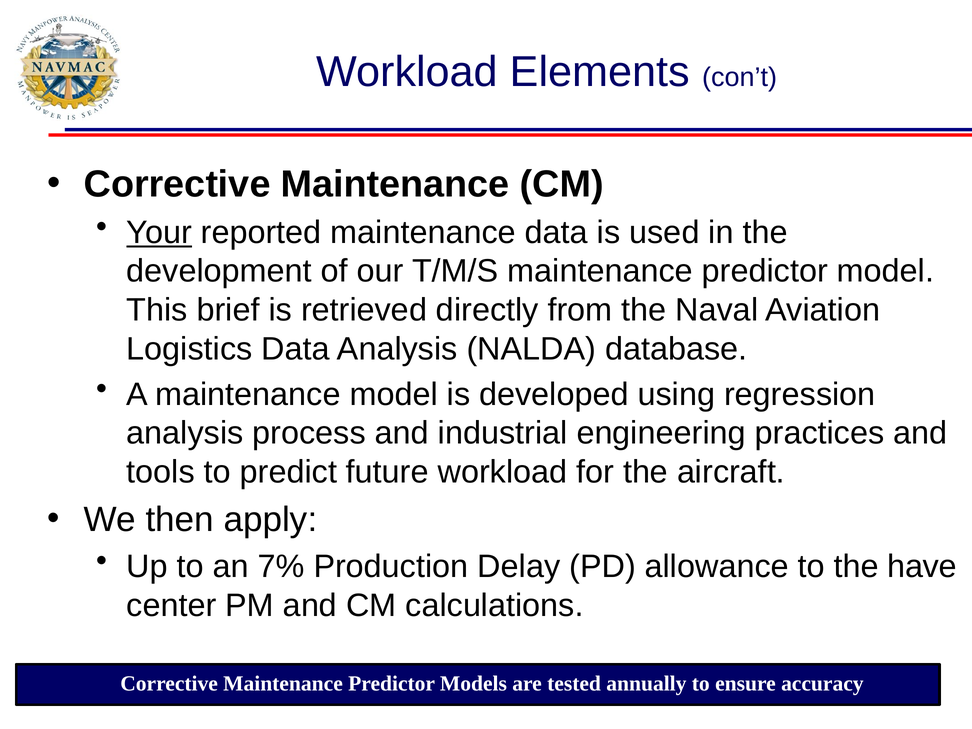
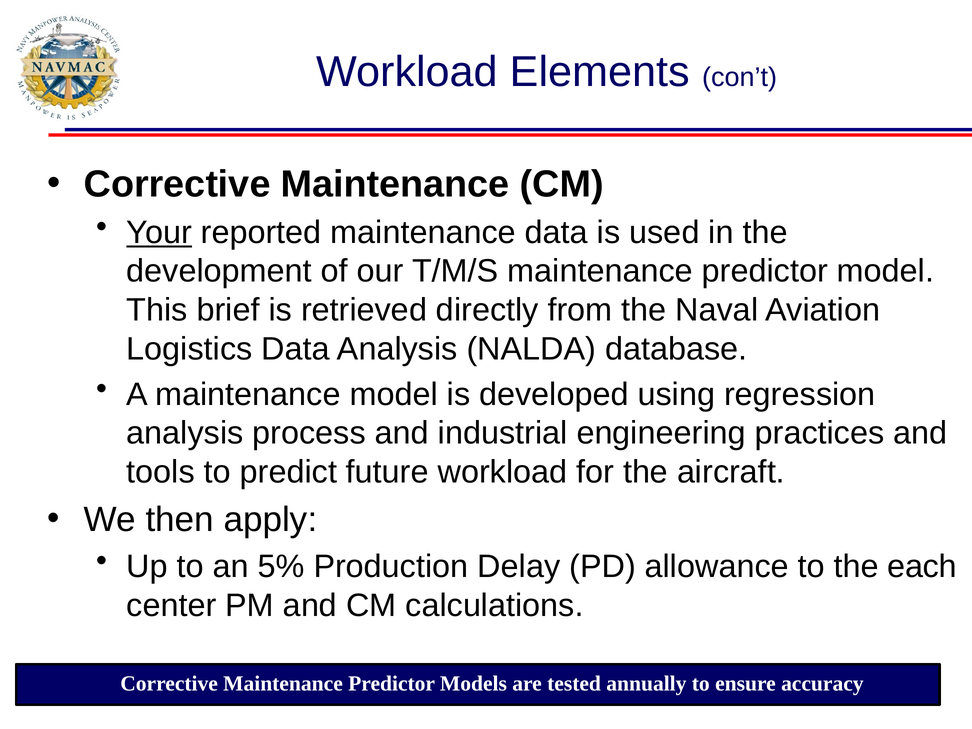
7%: 7% -> 5%
have: have -> each
